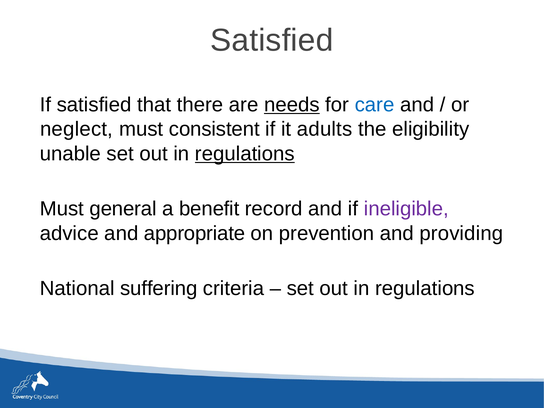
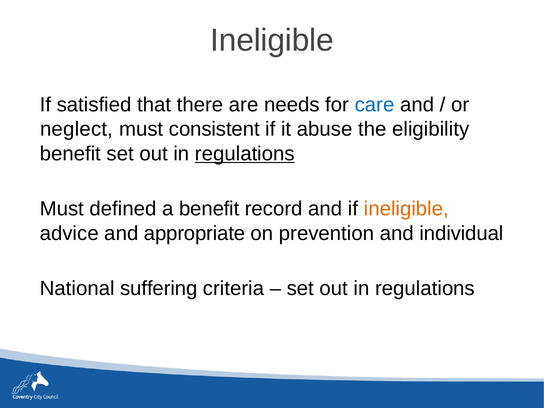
Satisfied at (272, 40): Satisfied -> Ineligible
needs underline: present -> none
adults: adults -> abuse
unable at (70, 154): unable -> benefit
general: general -> defined
ineligible at (406, 209) colour: purple -> orange
providing: providing -> individual
